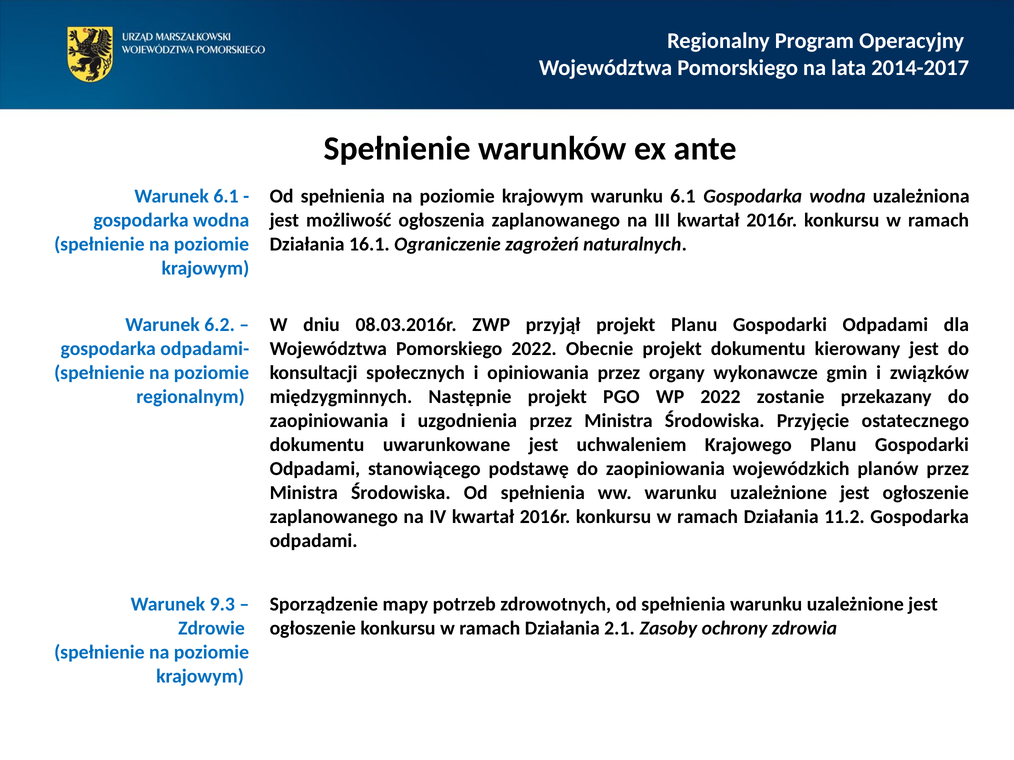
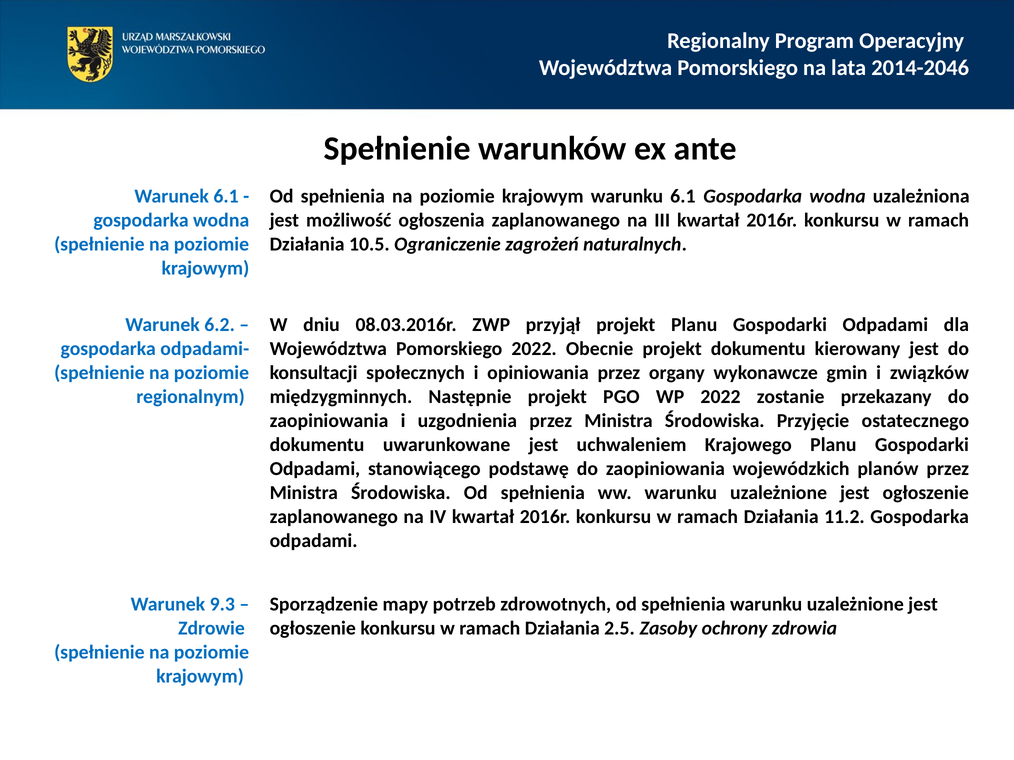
2014-2017: 2014-2017 -> 2014-2046
16.1: 16.1 -> 10.5
2.1: 2.1 -> 2.5
